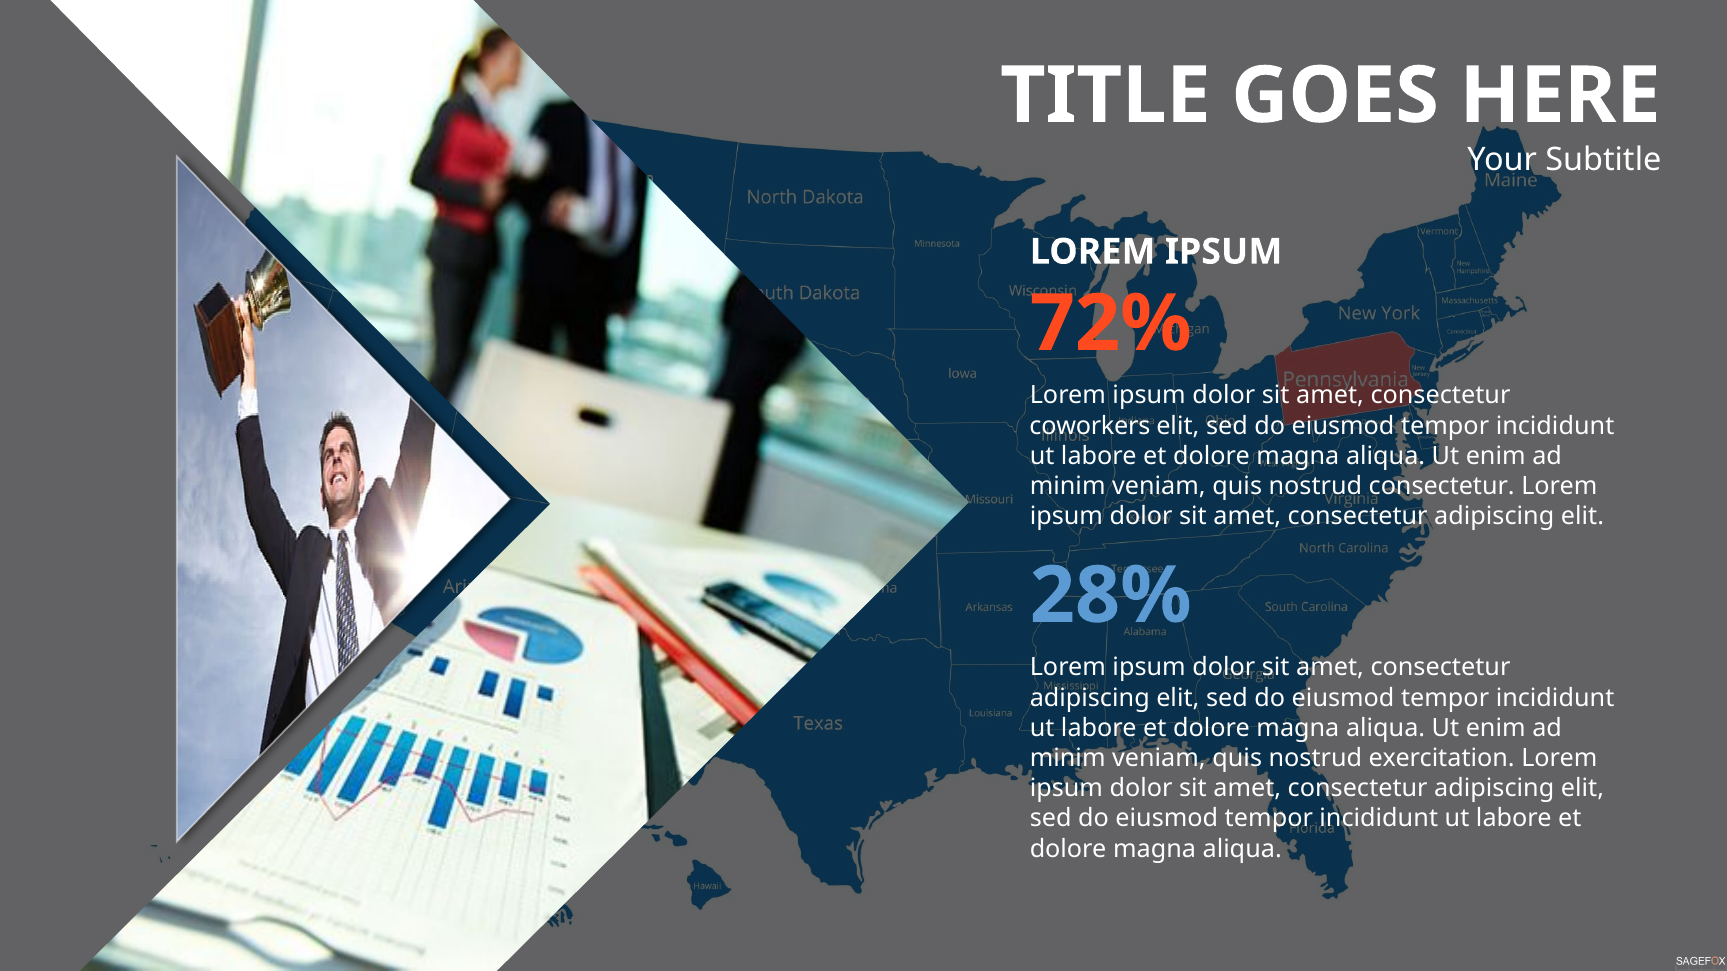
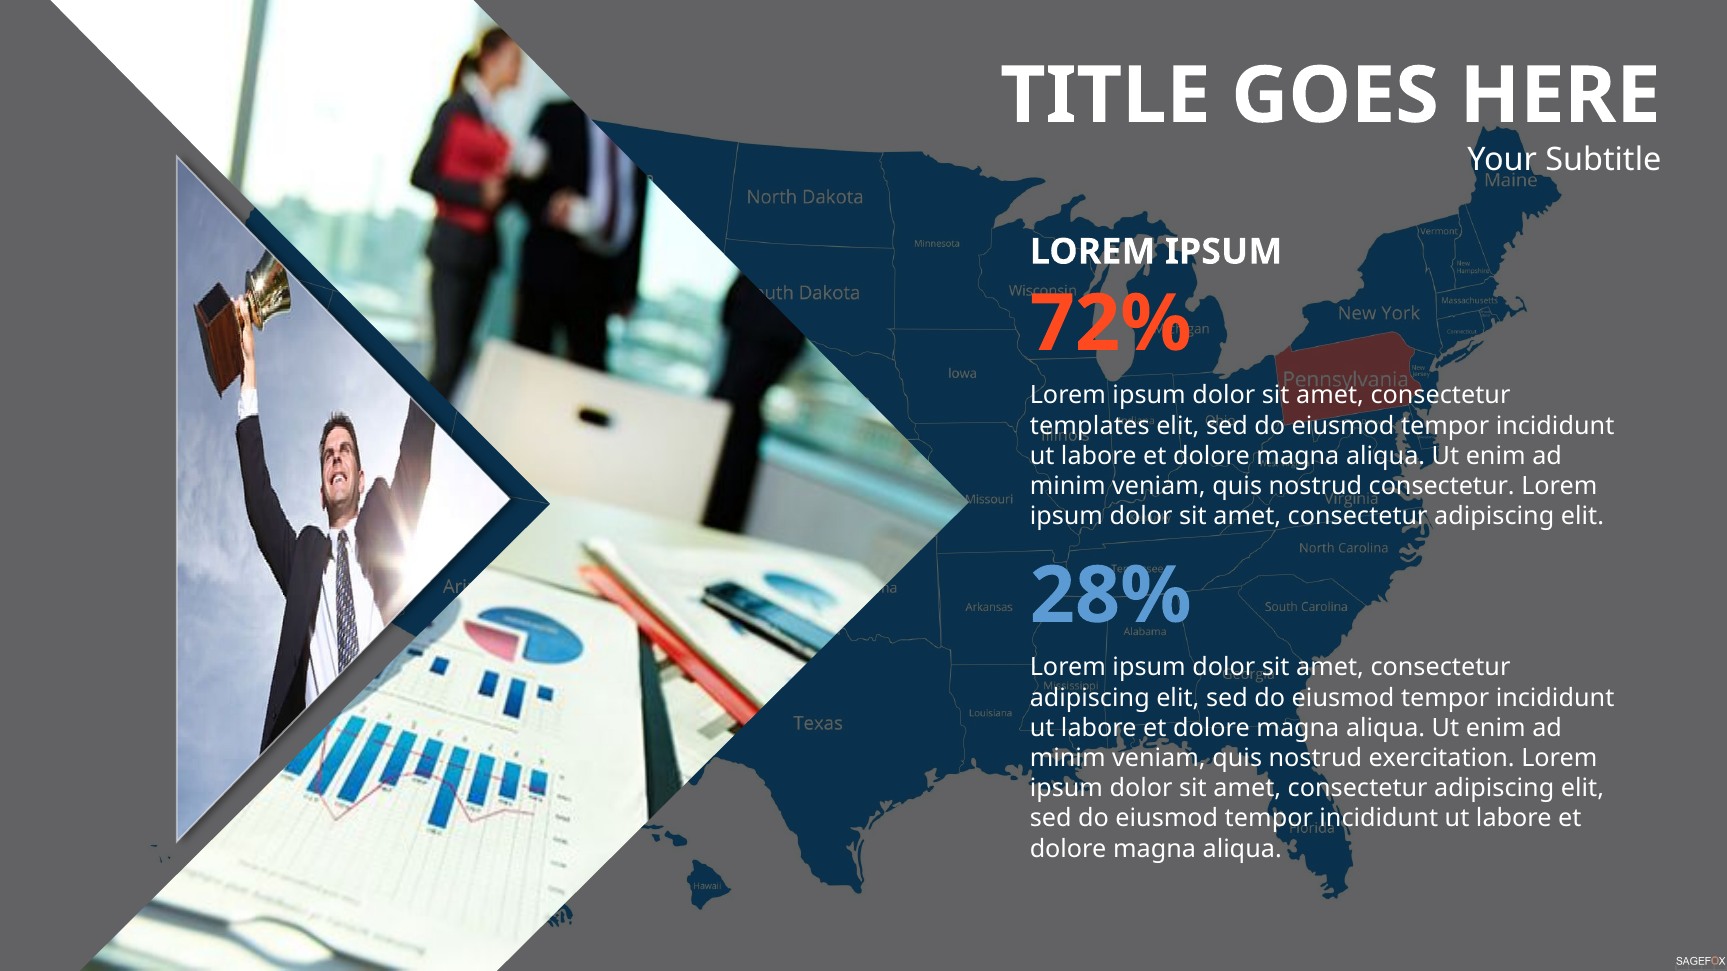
coworkers: coworkers -> templates
